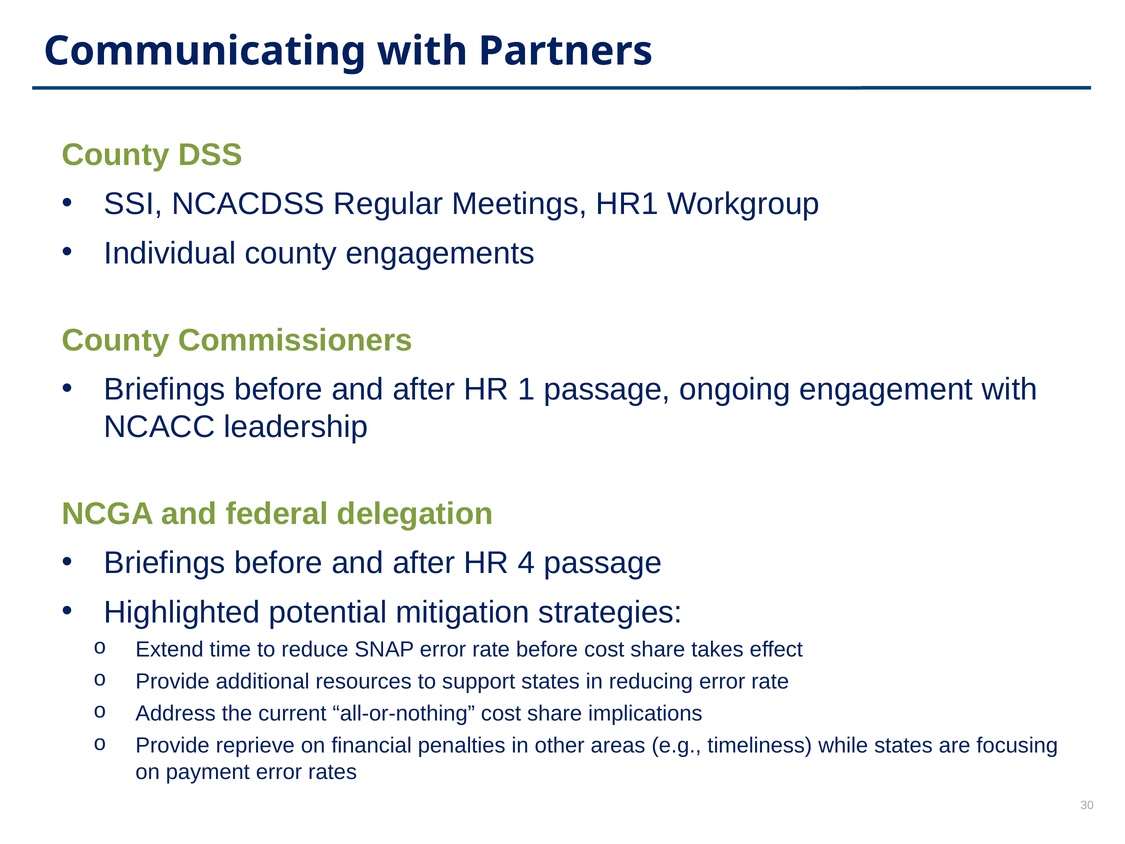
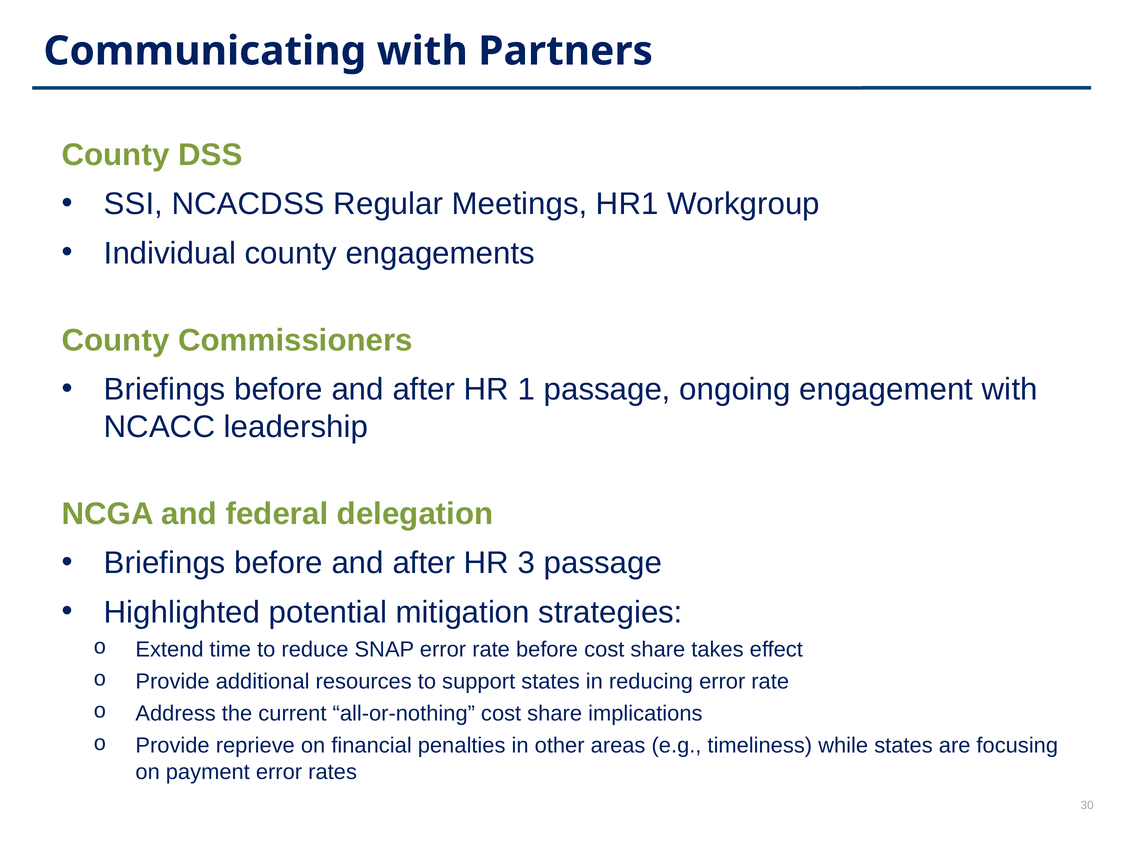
4: 4 -> 3
